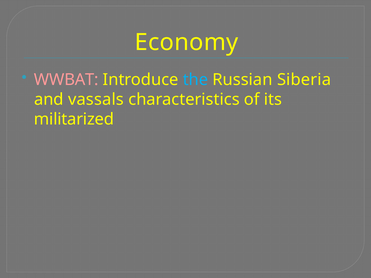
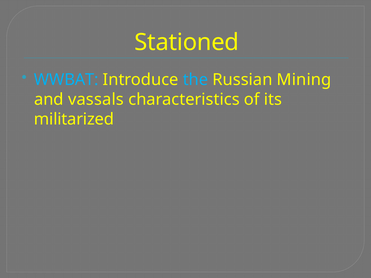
Economy: Economy -> Stationed
WWBAT colour: pink -> light blue
Siberia: Siberia -> Mining
